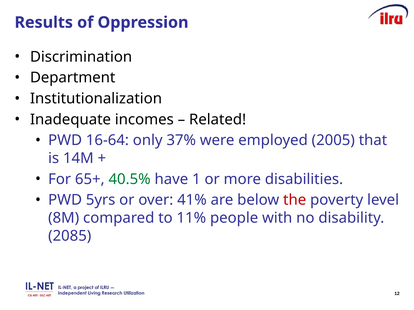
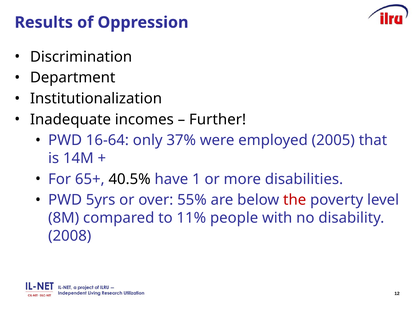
Related: Related -> Further
40.5% colour: green -> black
41%: 41% -> 55%
2085: 2085 -> 2008
